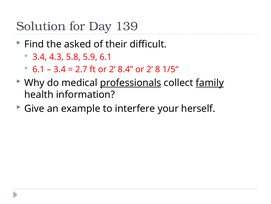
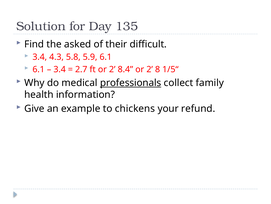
139: 139 -> 135
family underline: present -> none
interfere: interfere -> chickens
herself: herself -> refund
